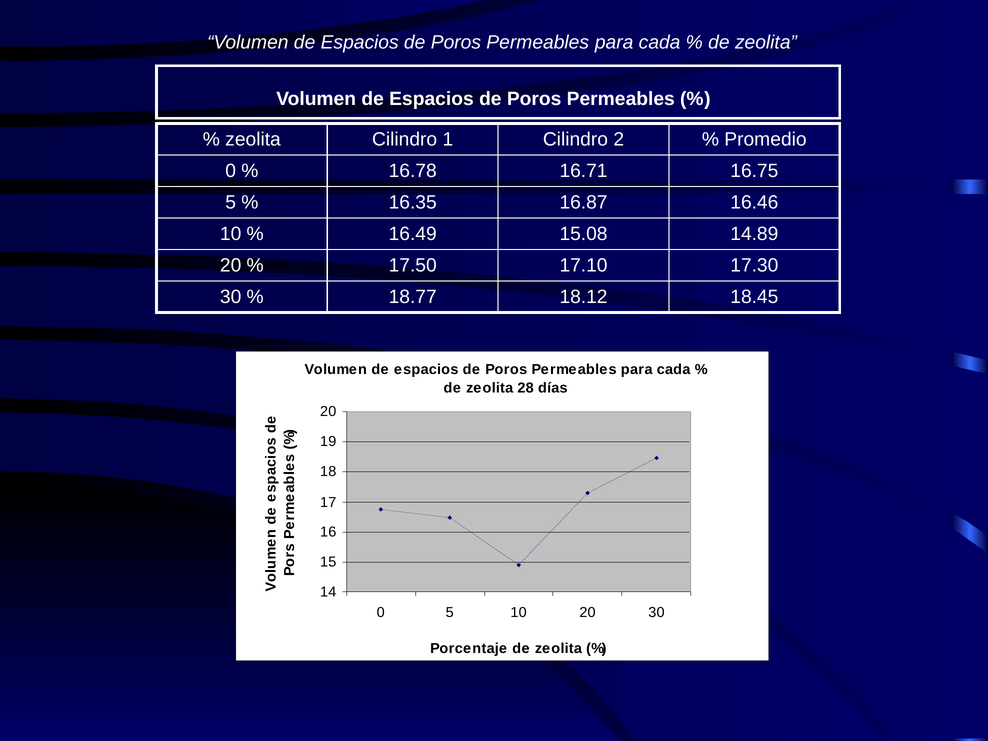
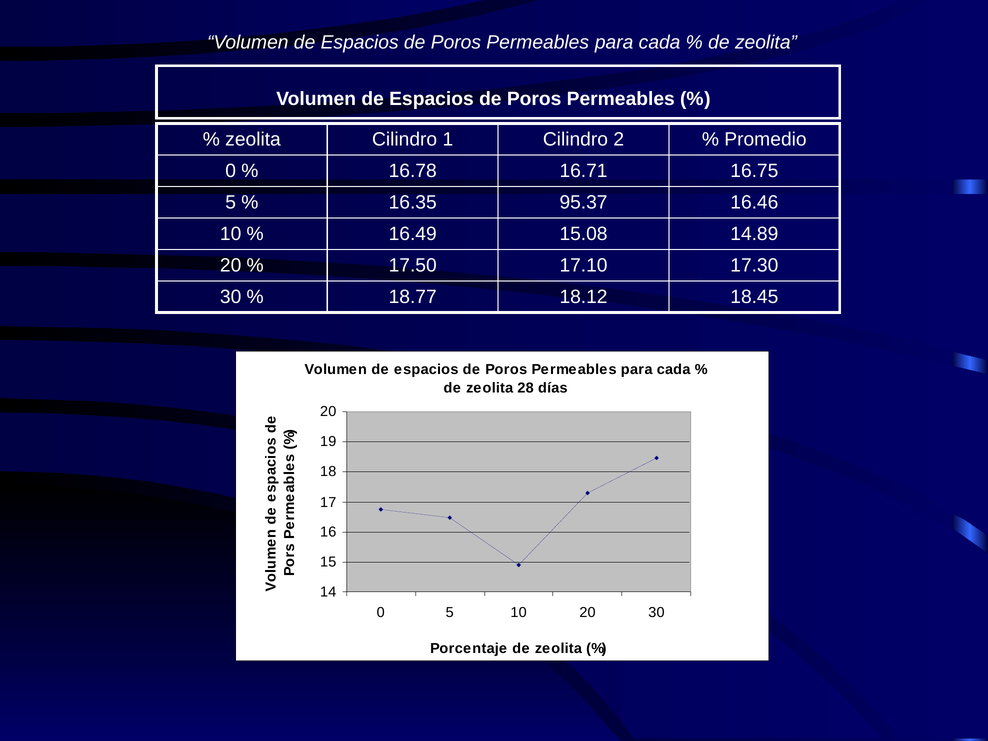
16.87: 16.87 -> 95.37
